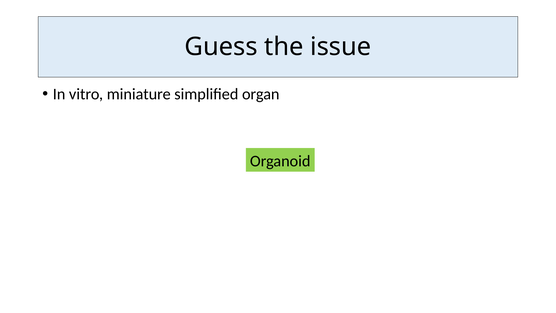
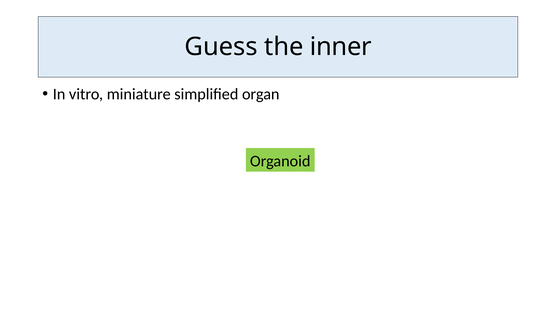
issue: issue -> inner
